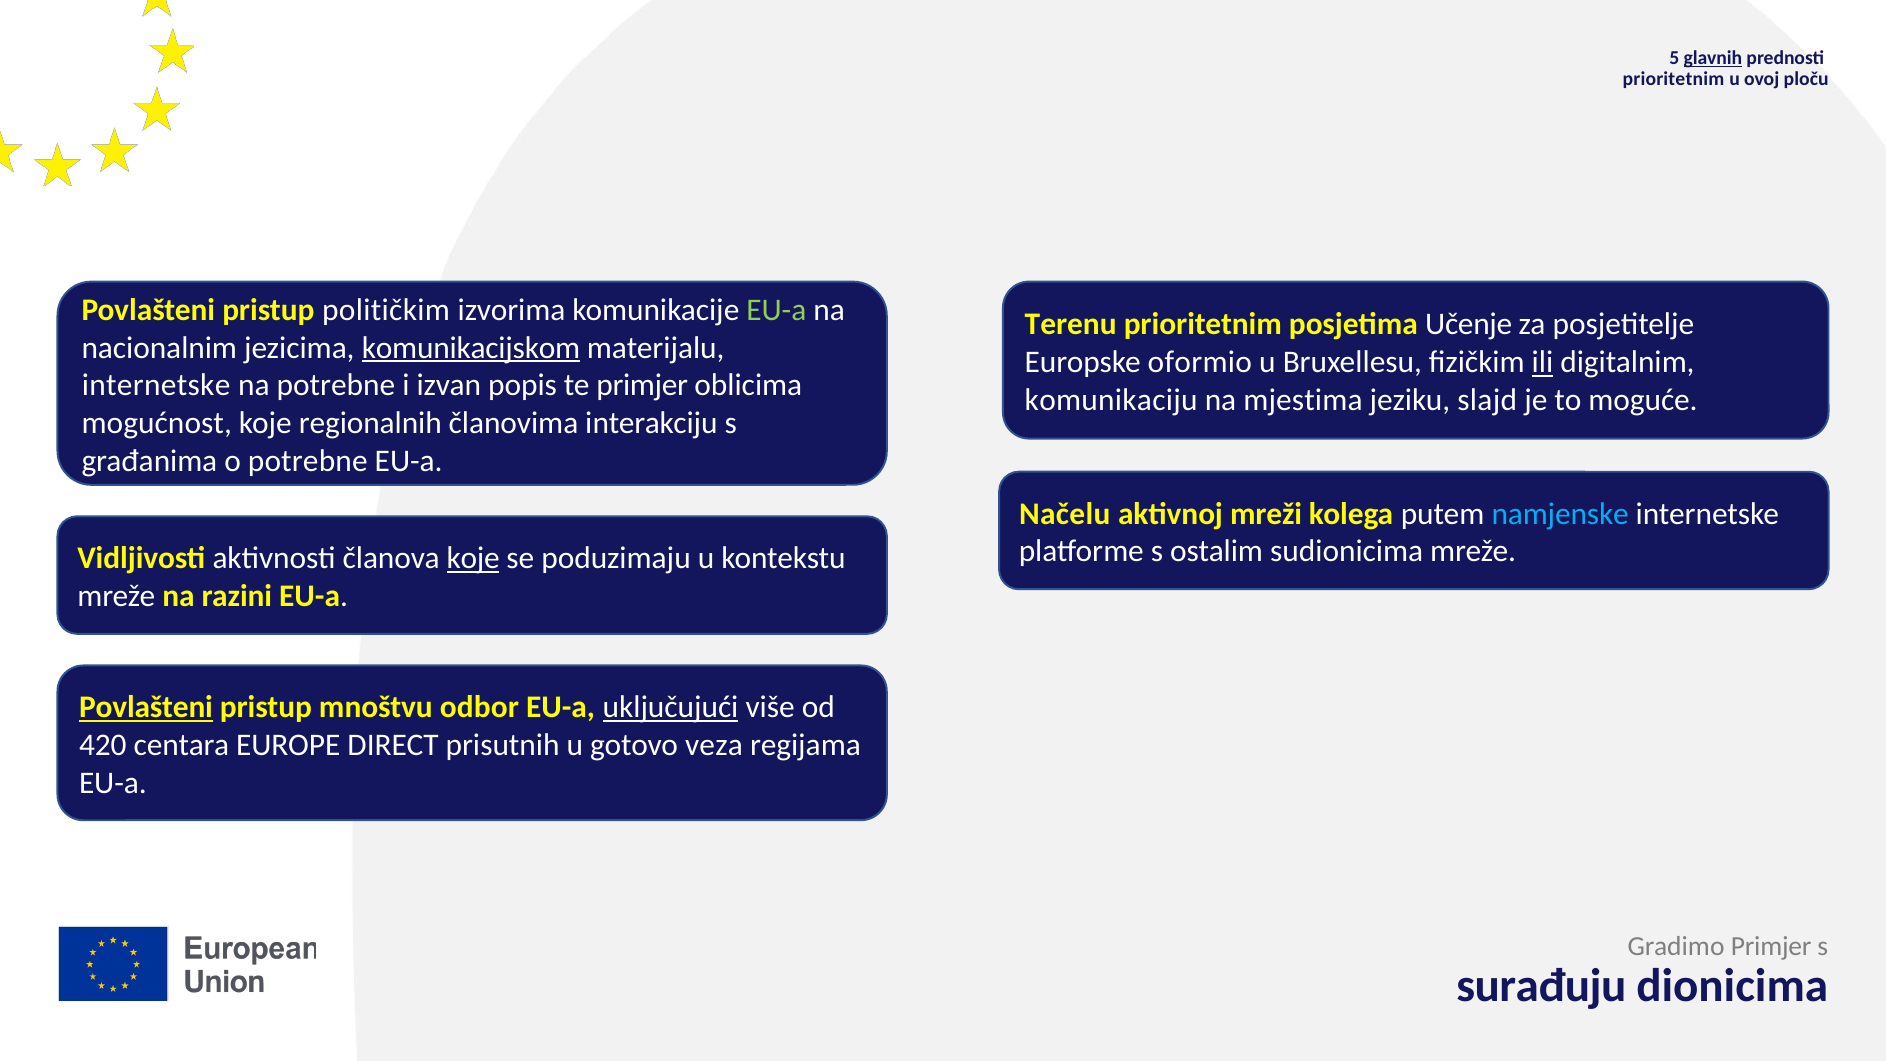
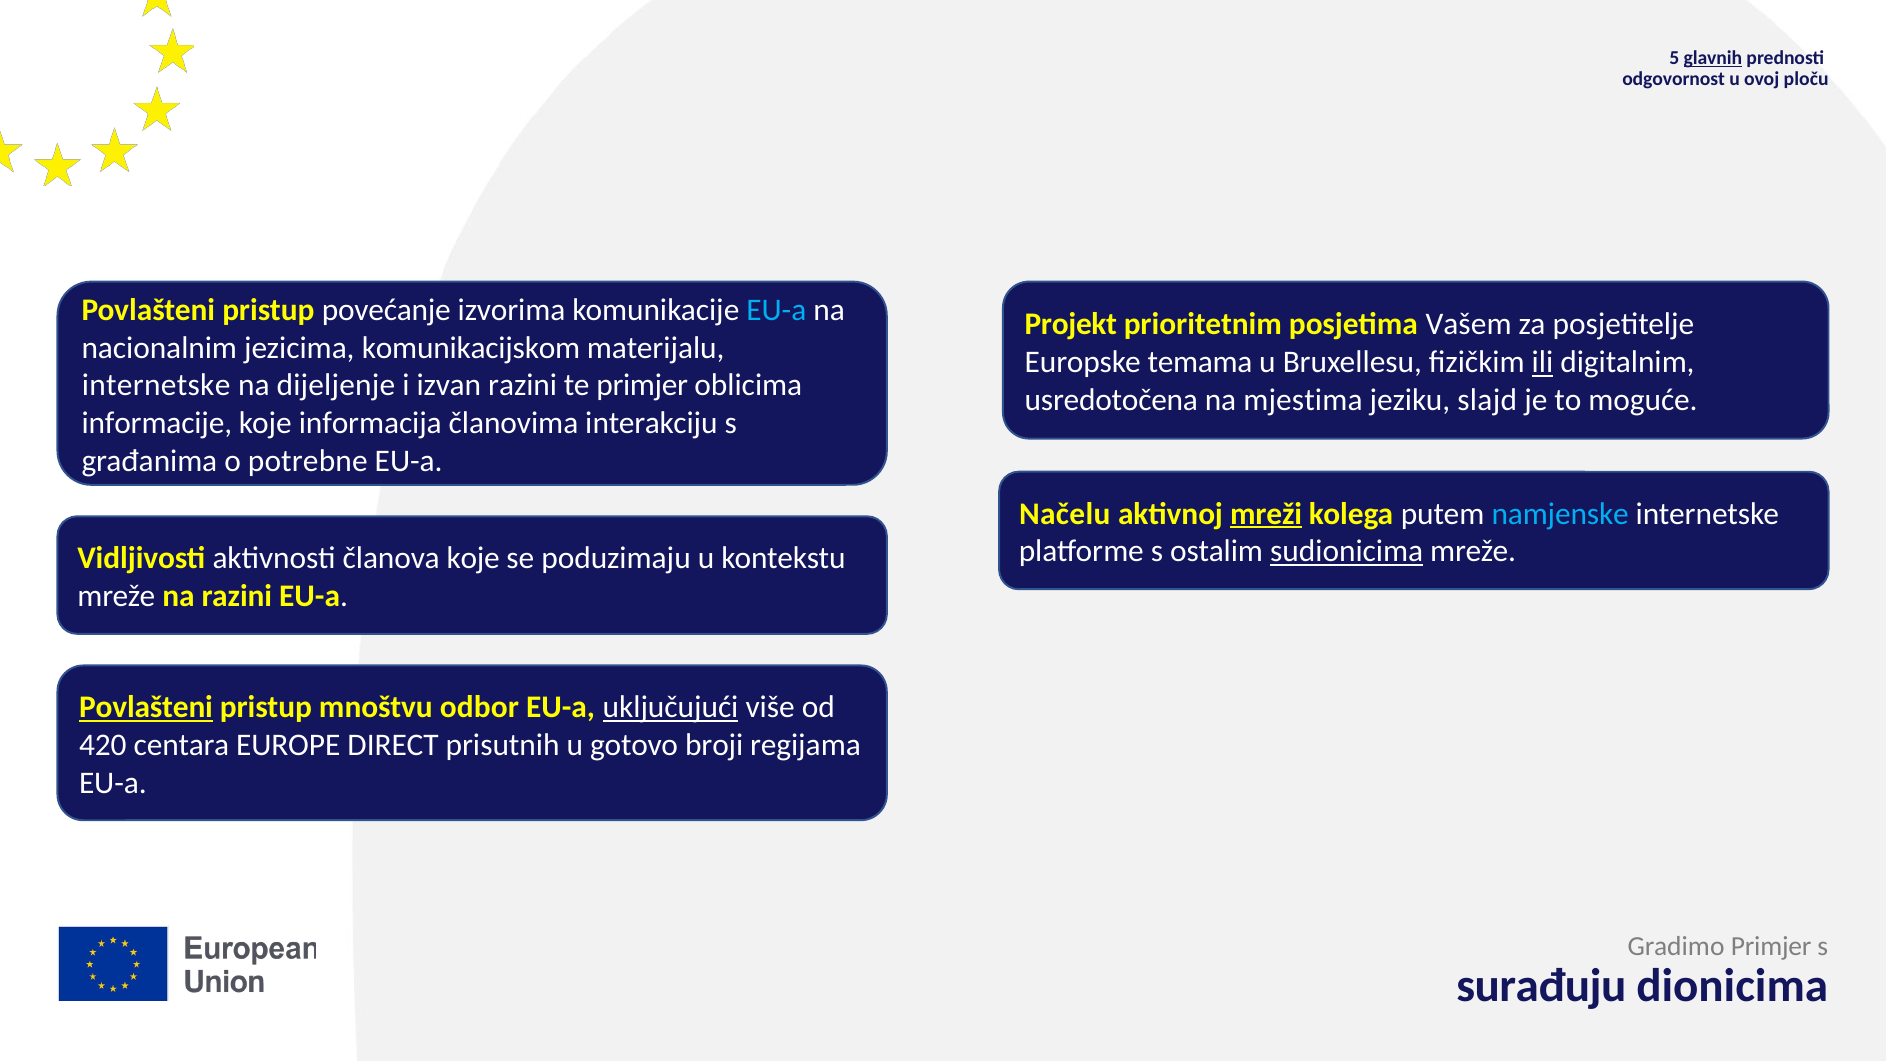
prioritetnim at (1673, 79): prioritetnim -> odgovornost
političkim: političkim -> povećanje
EU-a at (776, 310) colour: light green -> light blue
Terenu: Terenu -> Projekt
Učenje: Učenje -> Vašem
komunikacijskom underline: present -> none
oformio: oformio -> temama
na potrebne: potrebne -> dijeljenje
izvan popis: popis -> razini
komunikaciju: komunikaciju -> usredotočena
mogućnost: mogućnost -> informacije
regionalnih: regionalnih -> informacija
mreži underline: none -> present
sudionicima underline: none -> present
koje at (473, 558) underline: present -> none
veza: veza -> broji
